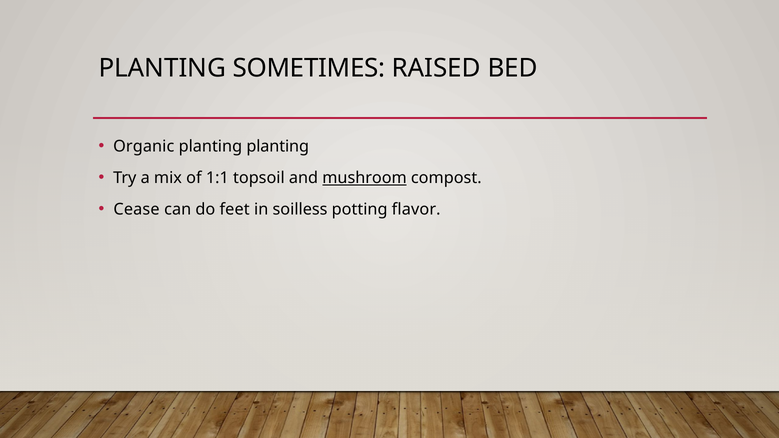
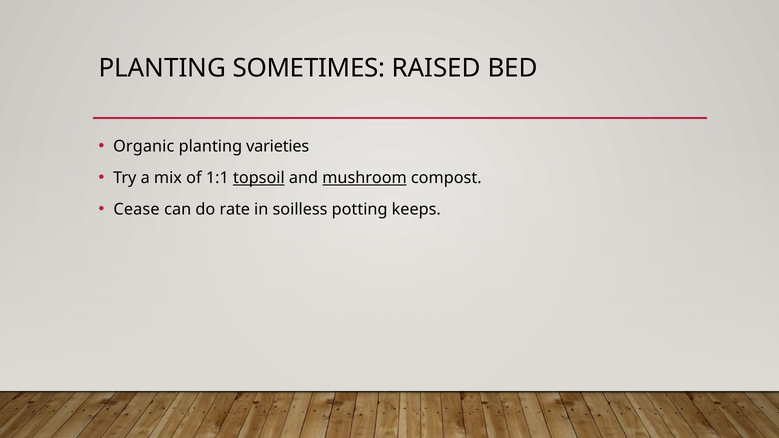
planting planting: planting -> varieties
topsoil underline: none -> present
feet: feet -> rate
flavor: flavor -> keeps
